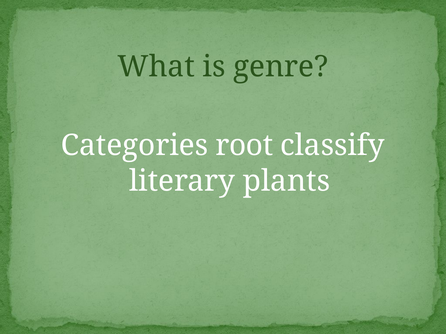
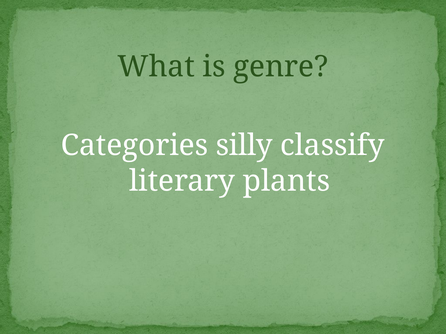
root: root -> silly
